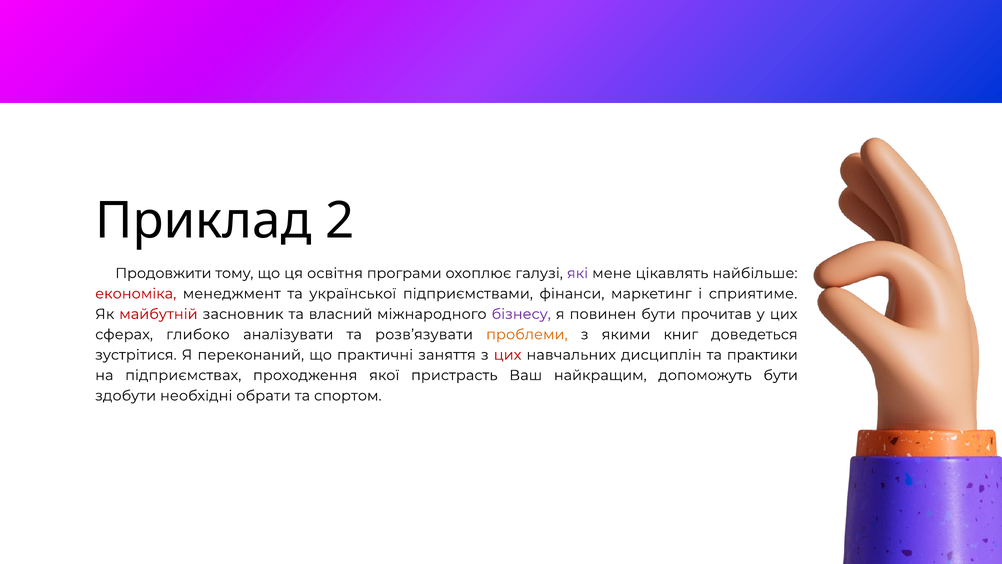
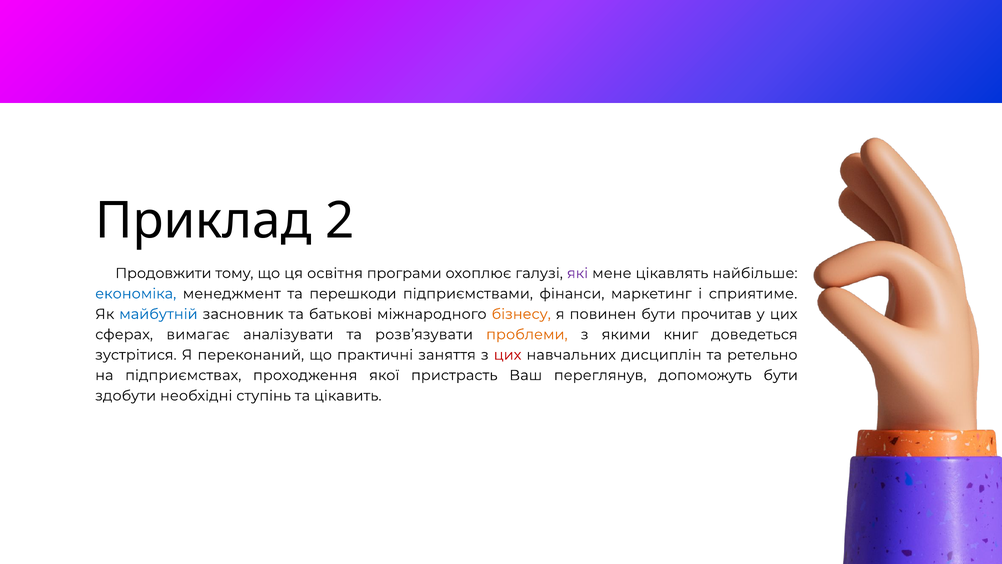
економіка colour: red -> blue
української: української -> перешкоди
майбутній colour: red -> blue
власний: власний -> батькові
бізнесу colour: purple -> orange
глибоко: глибоко -> вимагає
практики: практики -> ретельно
найкращим: найкращим -> переглянув
обрати: обрати -> ступінь
спортом: спортом -> цікавить
